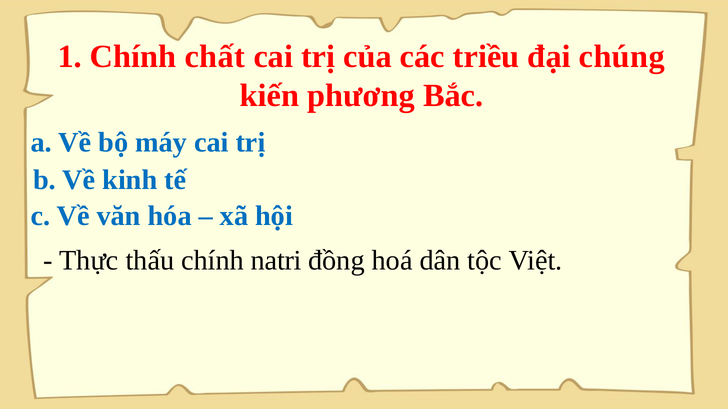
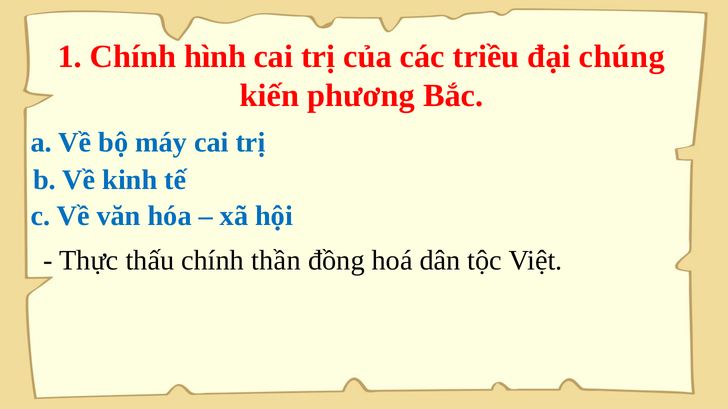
chất: chất -> hình
natri: natri -> thần
